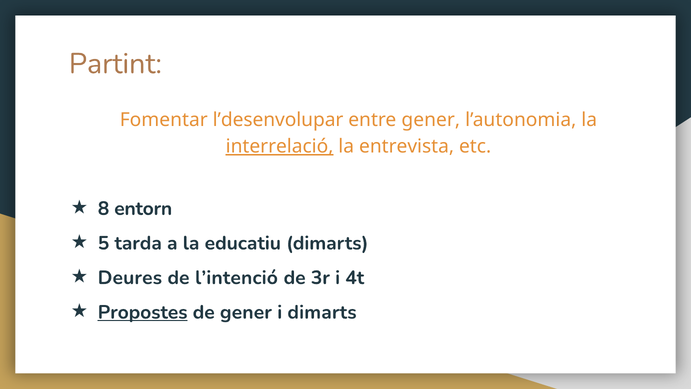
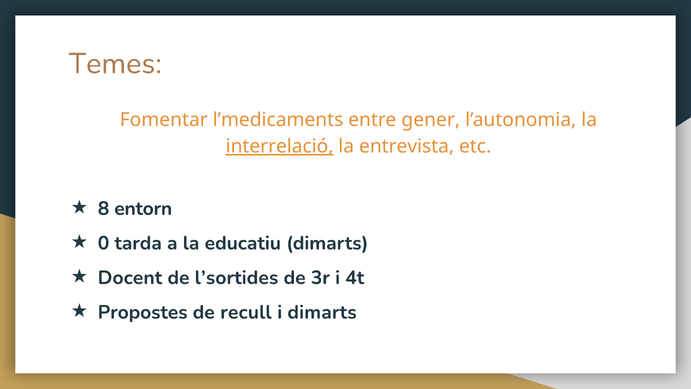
Partint: Partint -> Temes
l’desenvolupar: l’desenvolupar -> l’medicaments
5: 5 -> 0
Deures: Deures -> Docent
l’intenció: l’intenció -> l’sortides
Propostes underline: present -> none
de gener: gener -> recull
